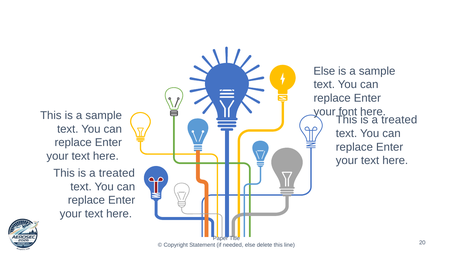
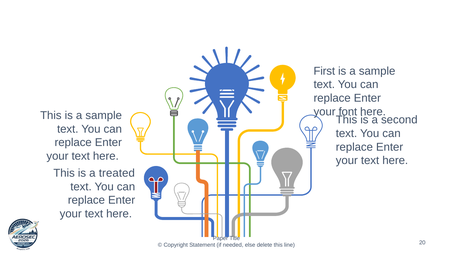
Else at (324, 71): Else -> First
treated at (399, 120): treated -> second
